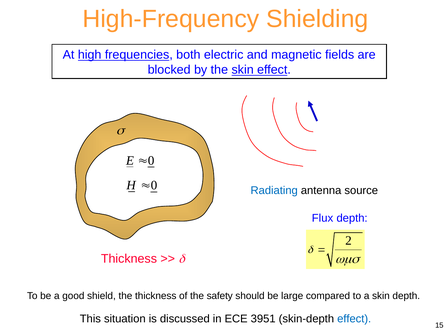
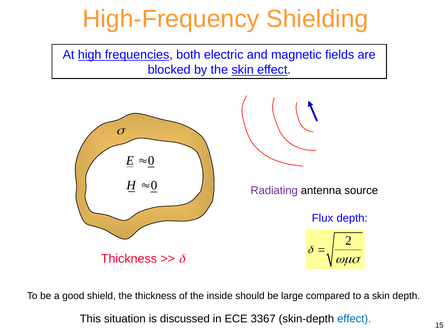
Radiating colour: blue -> purple
safety: safety -> inside
3951: 3951 -> 3367
